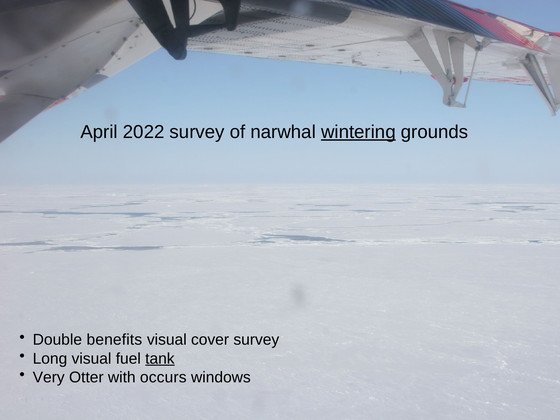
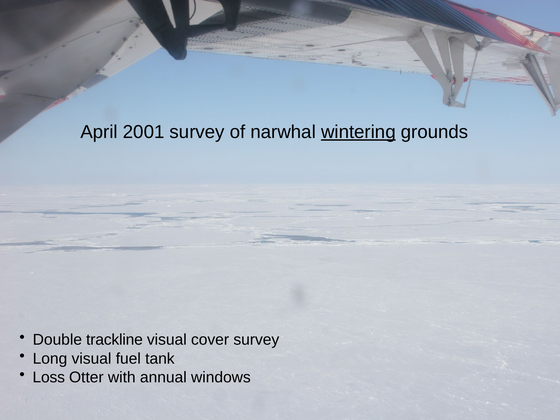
2022: 2022 -> 2001
benefits: benefits -> trackline
tank underline: present -> none
Very: Very -> Loss
occurs: occurs -> annual
